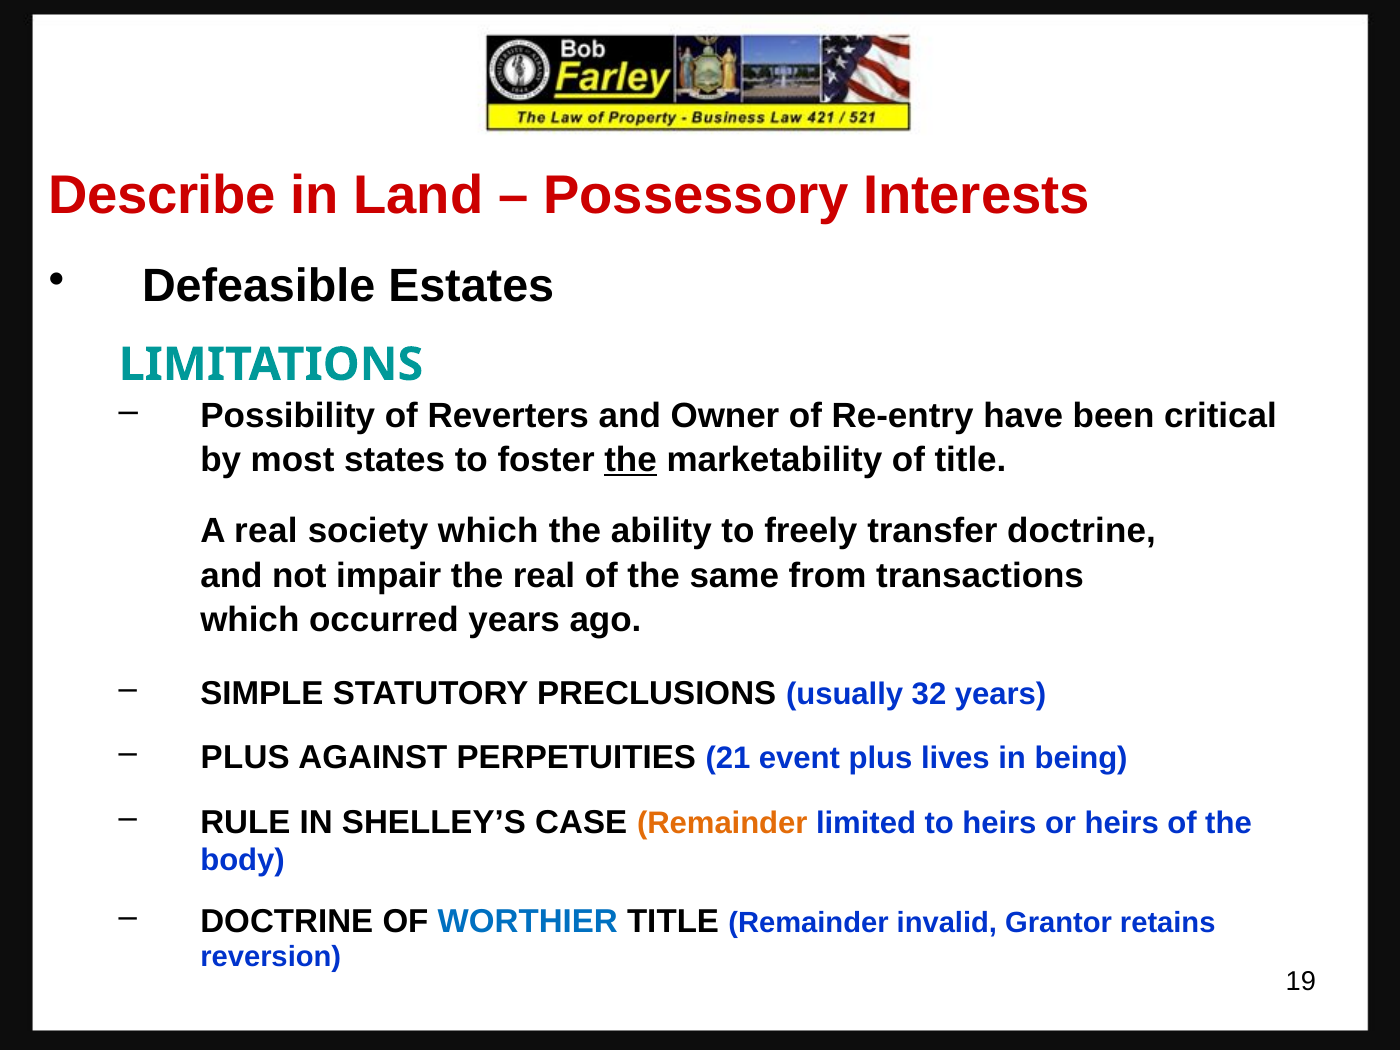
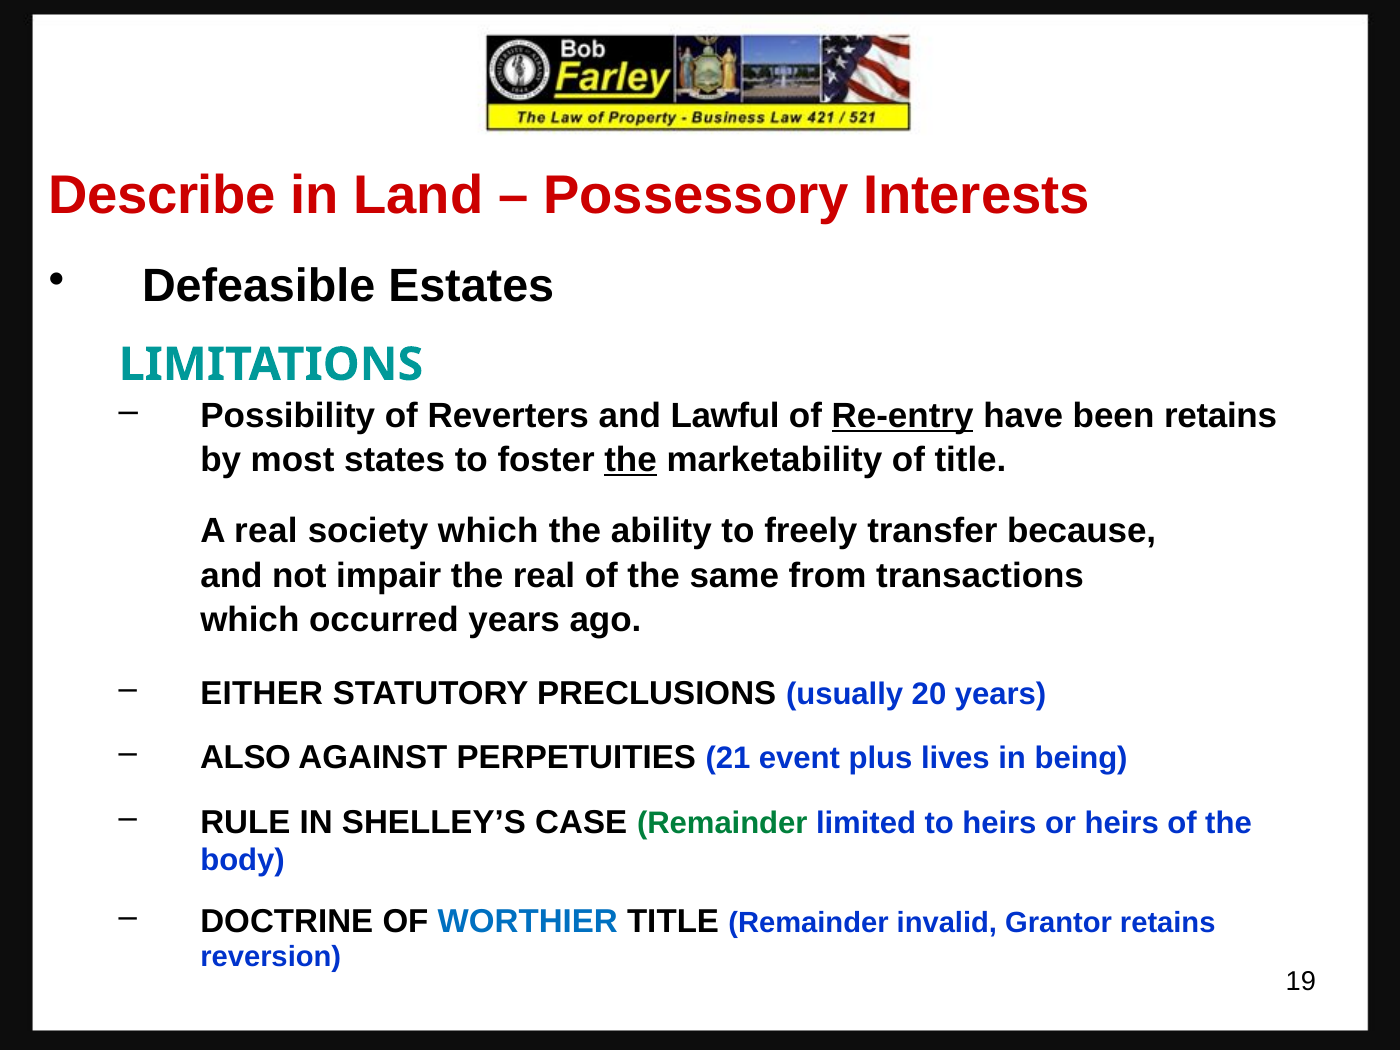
Owner: Owner -> Lawful
Re-entry underline: none -> present
been critical: critical -> retains
transfer doctrine: doctrine -> because
SIMPLE: SIMPLE -> EITHER
32: 32 -> 20
PLUS at (245, 758): PLUS -> ALSO
Remainder at (722, 823) colour: orange -> green
